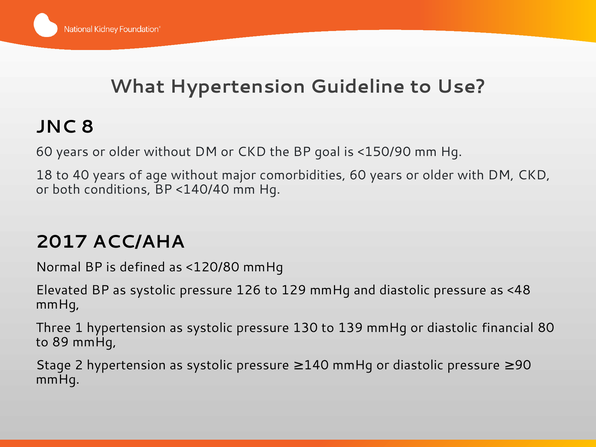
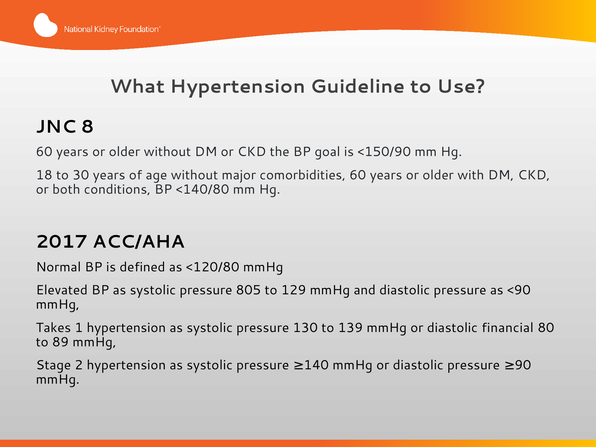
40: 40 -> 30
<140/40: <140/40 -> <140/80
126: 126 -> 805
<48: <48 -> <90
Three: Three -> Takes
